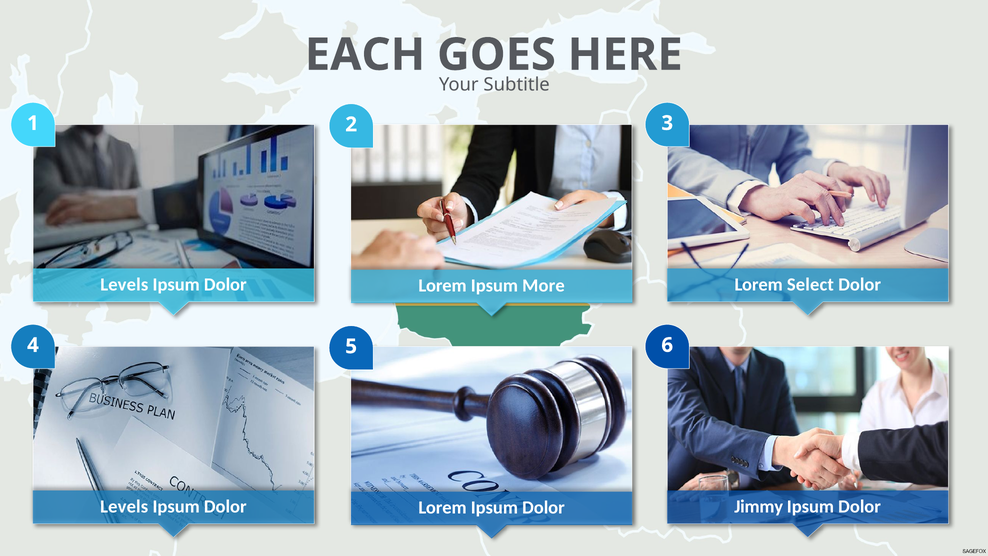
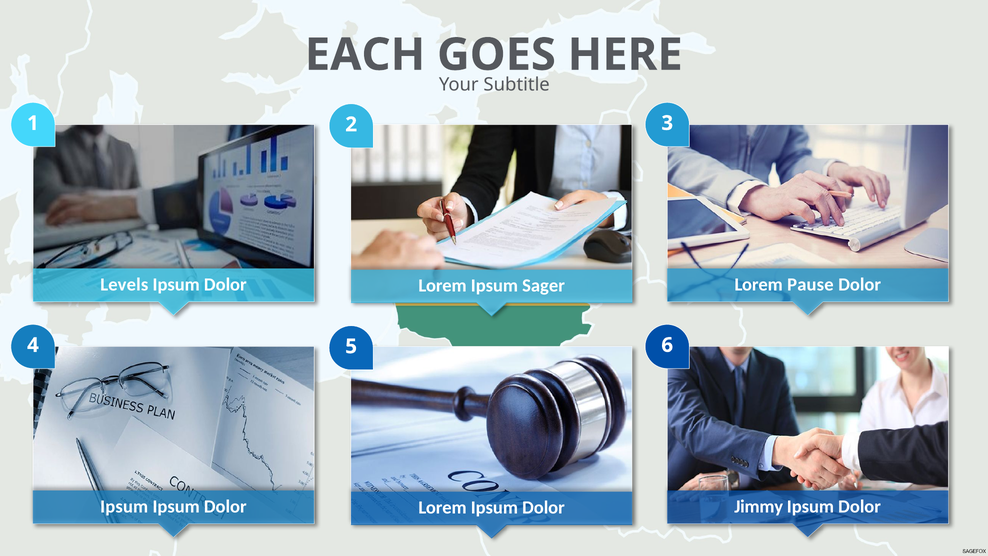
Select: Select -> Pause
More: More -> Sager
Levels at (124, 506): Levels -> Ipsum
